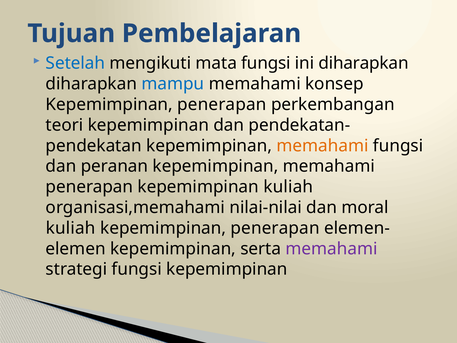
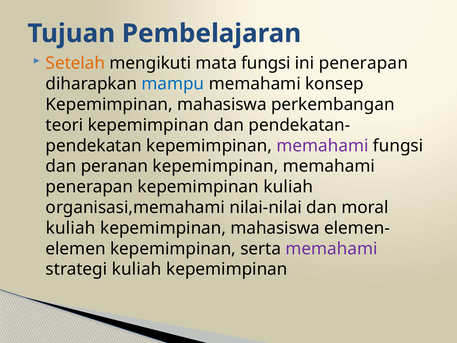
Setelah colour: blue -> orange
ini diharapkan: diharapkan -> penerapan
penerapan at (222, 104): penerapan -> mahasiswa
memahami at (322, 146) colour: orange -> purple
penerapan at (275, 228): penerapan -> mahasiswa
strategi fungsi: fungsi -> kuliah
